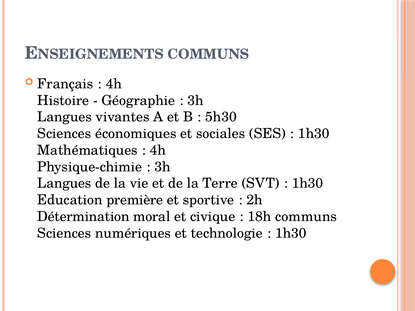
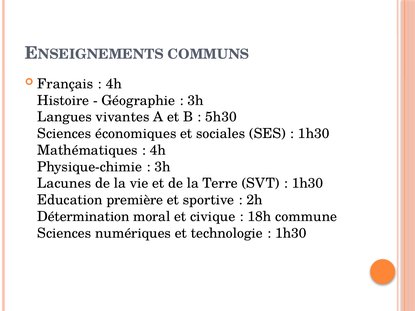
Langues at (64, 184): Langues -> Lacunes
18h communs: communs -> commune
